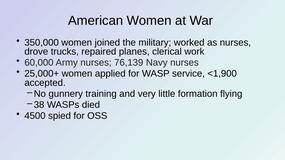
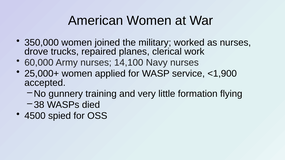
76,139: 76,139 -> 14,100
